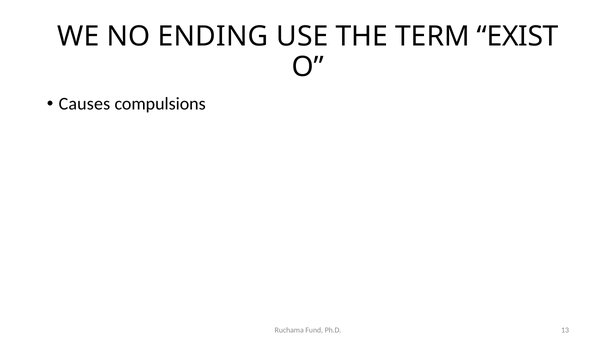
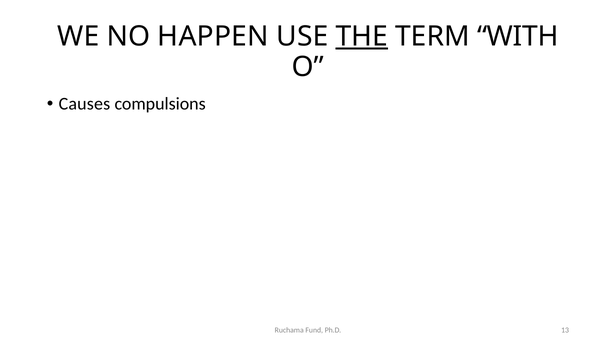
ENDING: ENDING -> HAPPEN
THE underline: none -> present
EXIST: EXIST -> WITH
